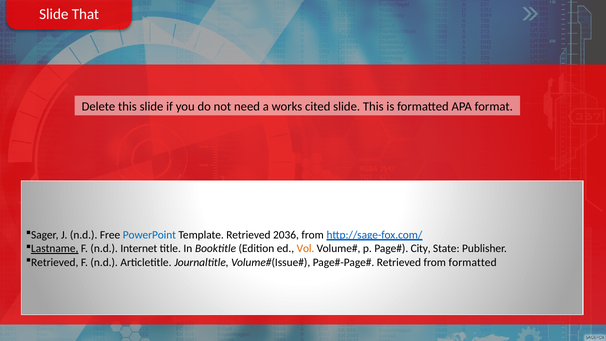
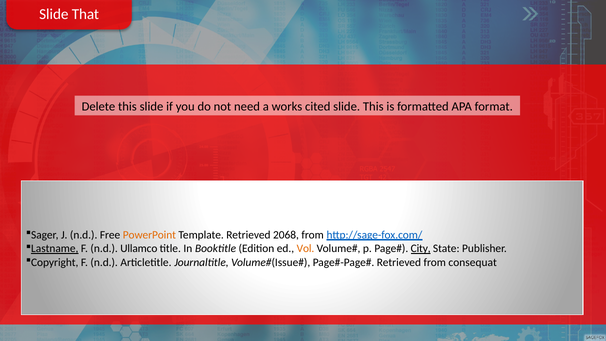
PowerPoint colour: blue -> orange
2036: 2036 -> 2068
Internet: Internet -> Ullamco
City underline: none -> present
Retrieved at (55, 262): Retrieved -> Copyright
from formatted: formatted -> consequat
